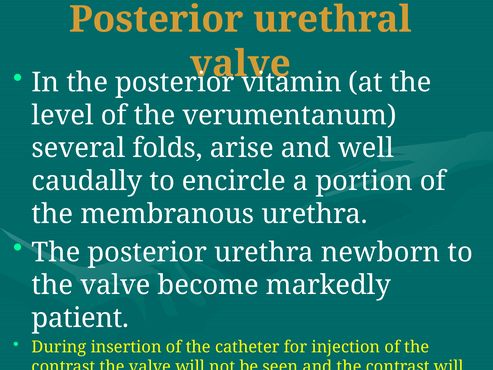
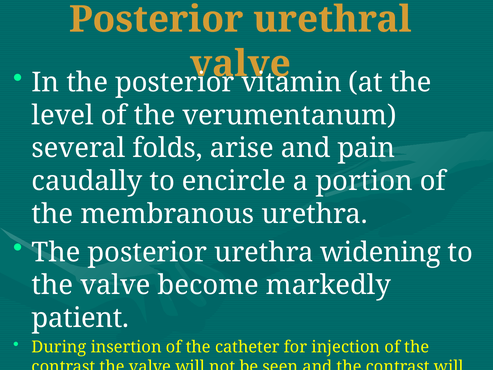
and well: well -> pain
newborn: newborn -> widening
